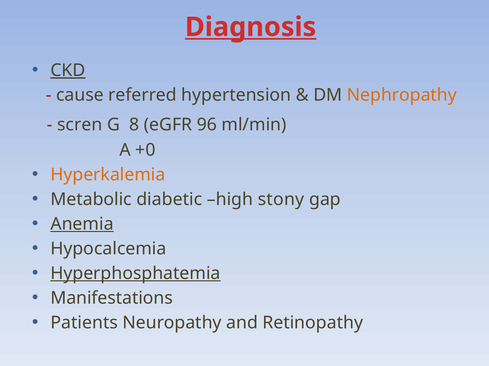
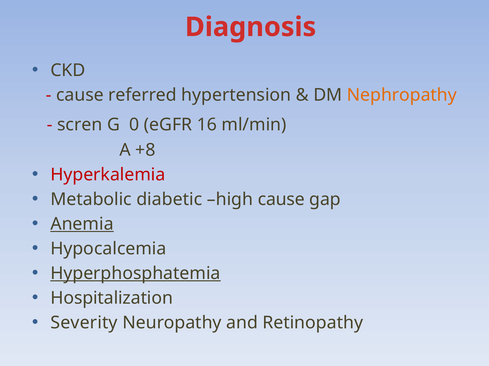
Diagnosis underline: present -> none
CKD underline: present -> none
8: 8 -> 0
96: 96 -> 16
+0: +0 -> +8
Hyperkalemia colour: orange -> red
high stony: stony -> cause
Manifestations: Manifestations -> Hospitalization
Patients: Patients -> Severity
